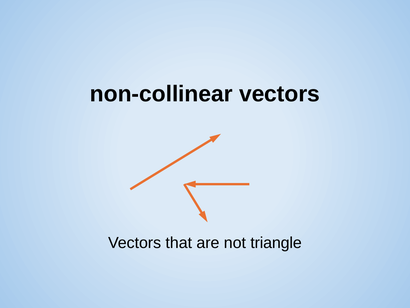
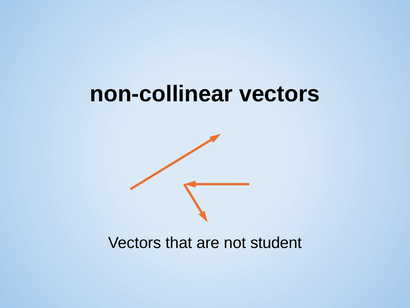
triangle: triangle -> student
